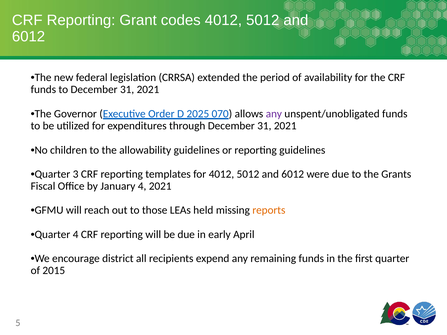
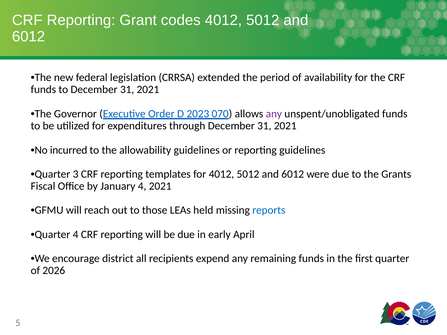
2025: 2025 -> 2023
children: children -> incurred
reports colour: orange -> blue
2015: 2015 -> 2026
